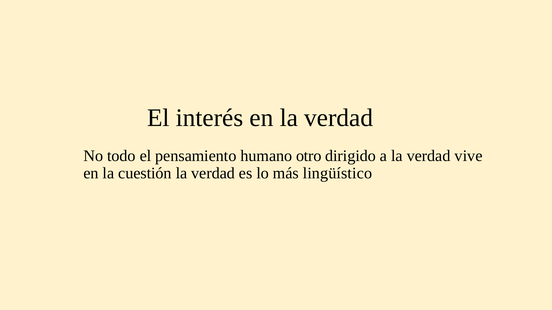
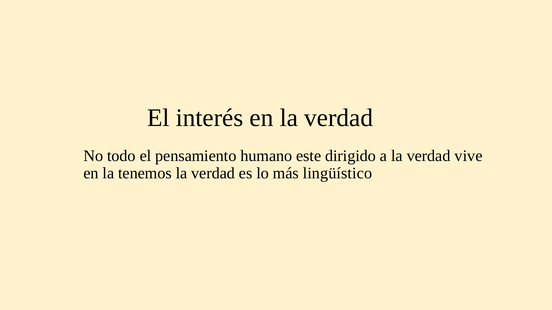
otro: otro -> este
cuestión: cuestión -> tenemos
